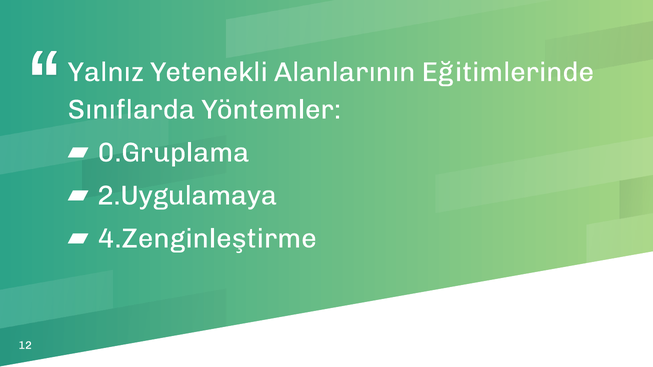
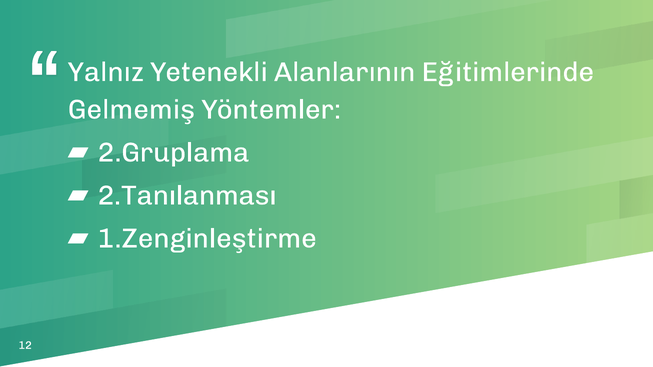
Sınıflarda: Sınıflarda -> Gelmemiş
0.Gruplama: 0.Gruplama -> 2.Gruplama
2.Uygulamaya: 2.Uygulamaya -> 2.Tanılanması
4.Zenginleştirme: 4.Zenginleştirme -> 1.Zenginleştirme
